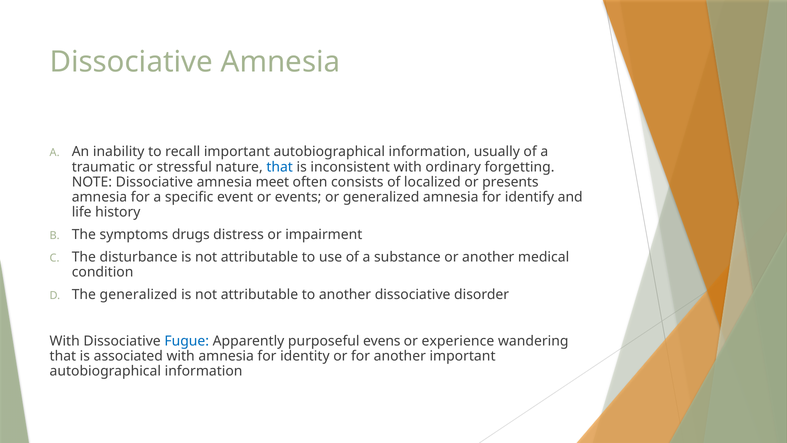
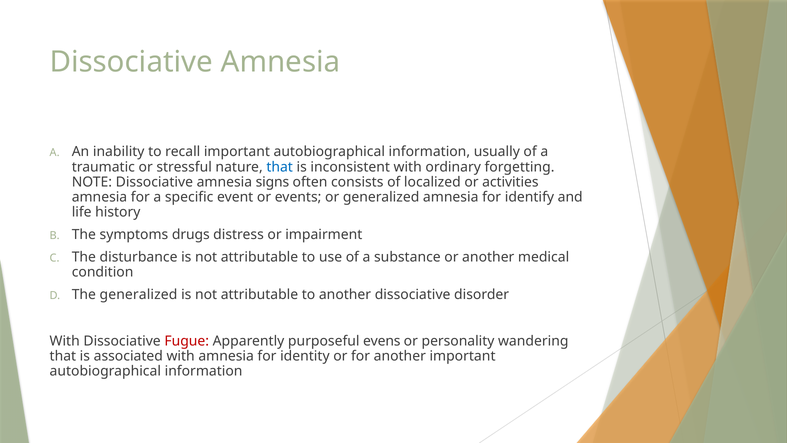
meet: meet -> signs
presents: presents -> activities
Fugue colour: blue -> red
experience: experience -> personality
